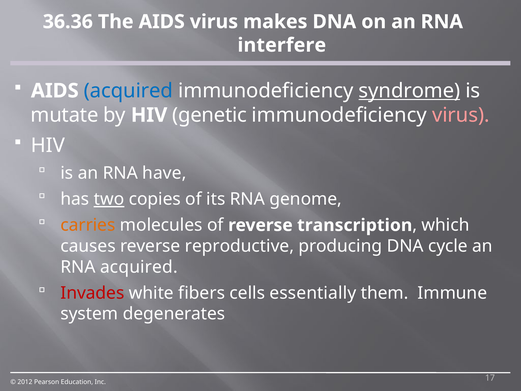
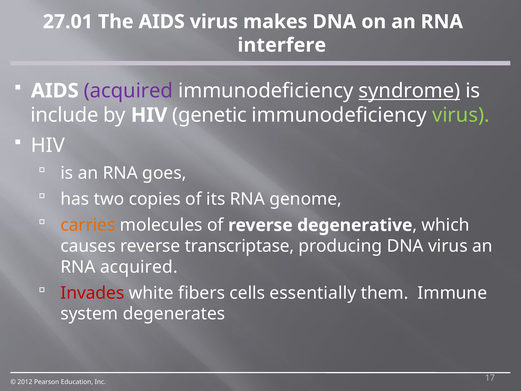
36.36: 36.36 -> 27.01
acquired at (128, 91) colour: blue -> purple
mutate: mutate -> include
virus at (461, 115) colour: pink -> light green
have: have -> goes
two underline: present -> none
transcription: transcription -> degenerative
reproductive: reproductive -> transcriptase
DNA cycle: cycle -> virus
